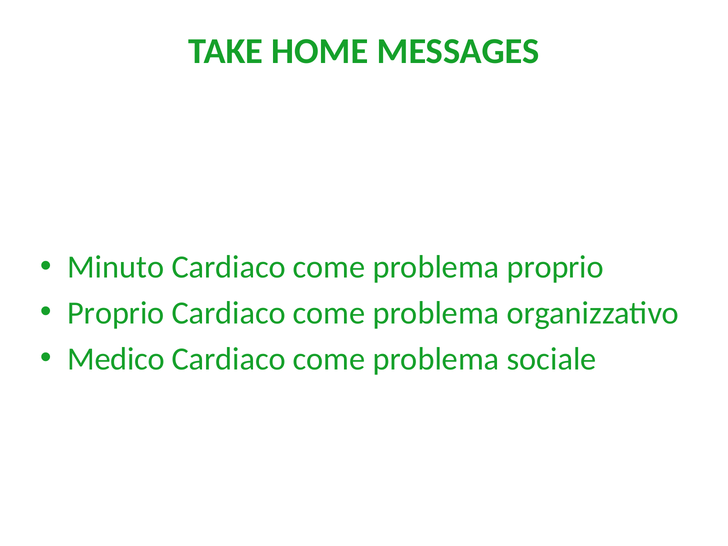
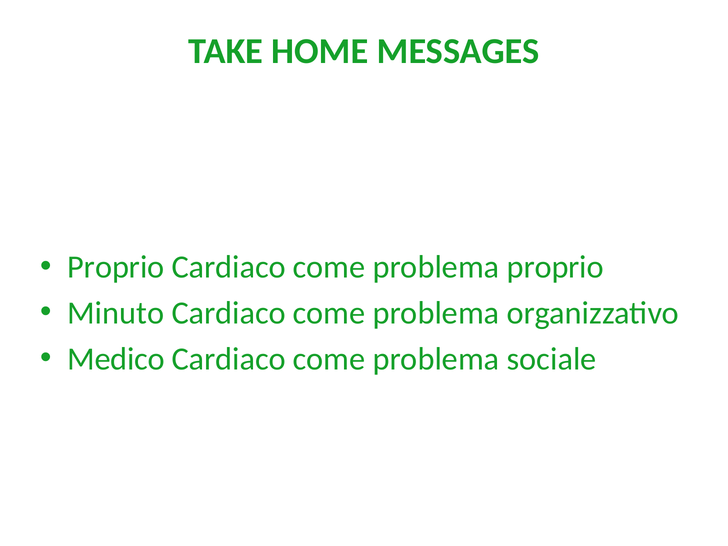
Minuto at (116, 267): Minuto -> Proprio
Proprio at (116, 313): Proprio -> Minuto
